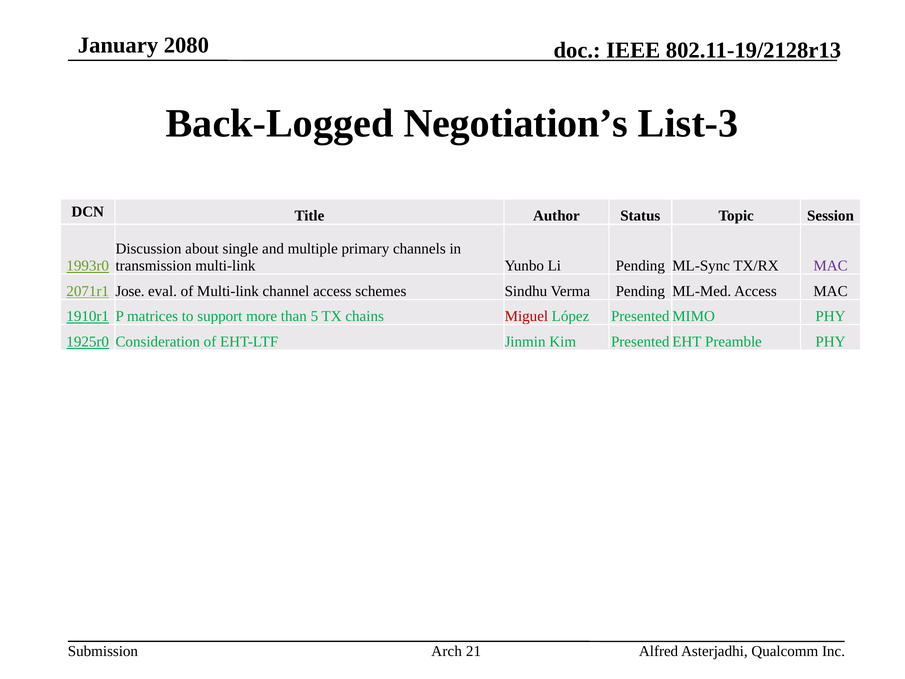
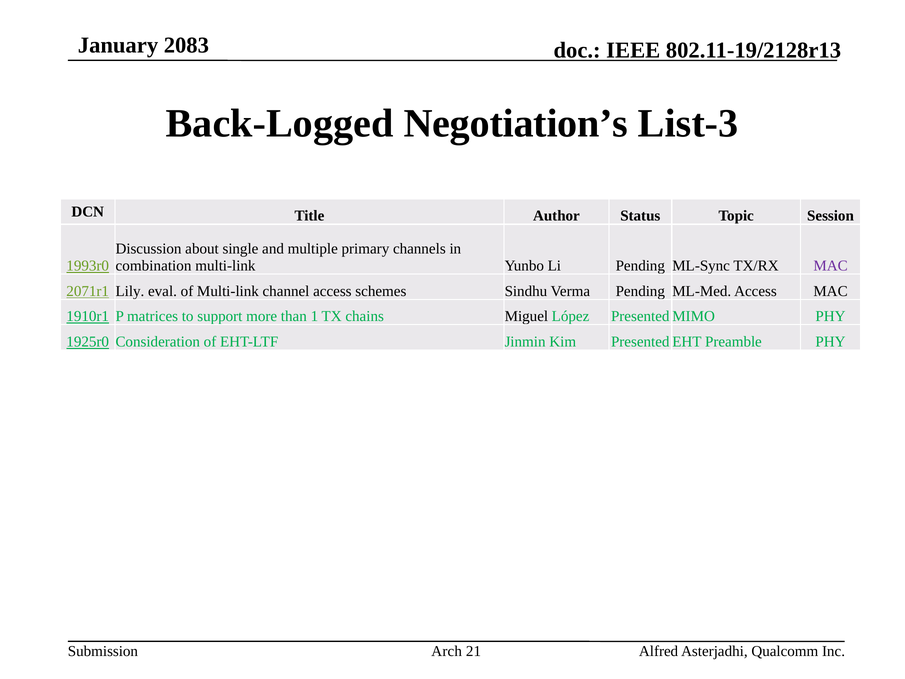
2080: 2080 -> 2083
transmission: transmission -> combination
Jose: Jose -> Lily
5: 5 -> 1
Miguel colour: red -> black
